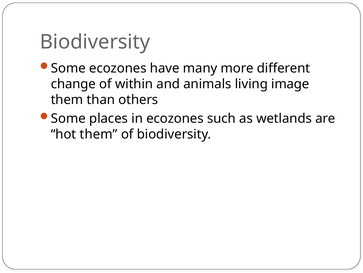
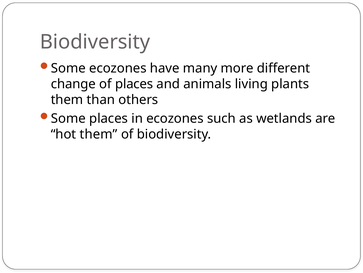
of within: within -> places
image: image -> plants
